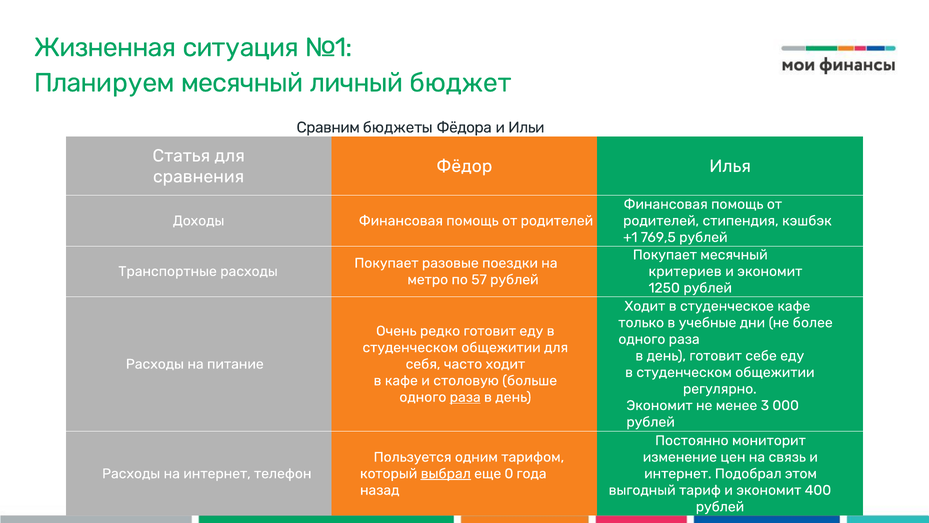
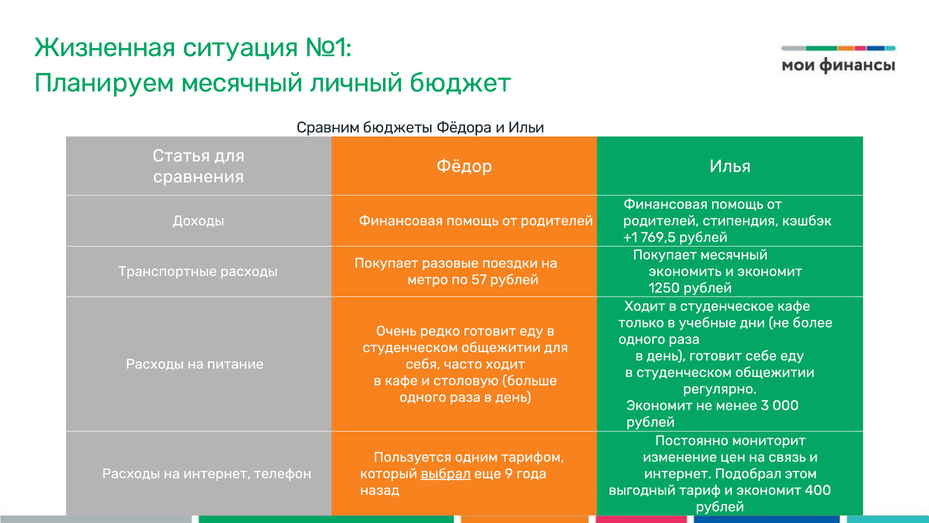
критериев: критериев -> экономить
раза at (465, 397) underline: present -> none
0: 0 -> 9
